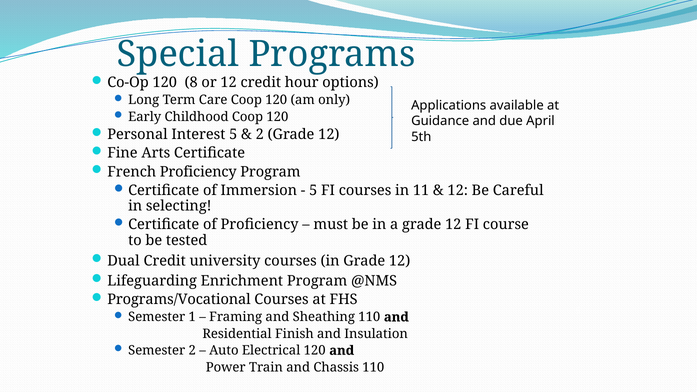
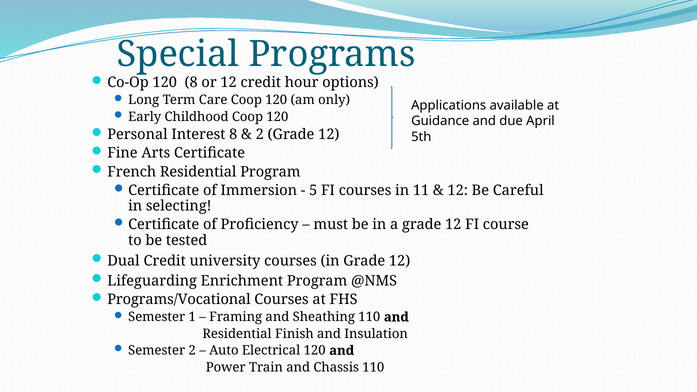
Interest 5: 5 -> 8
French Proficiency: Proficiency -> Residential
